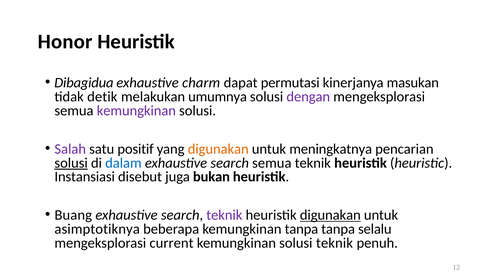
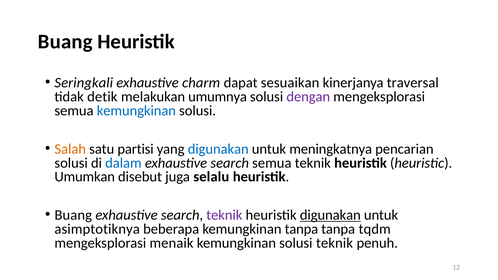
Honor at (65, 42): Honor -> Buang
Dibagidua: Dibagidua -> Seringkali
permutasi: permutasi -> sesuaikan
masukan: masukan -> traversal
kemungkinan at (136, 111) colour: purple -> blue
Salah colour: purple -> orange
positif: positif -> partisi
digunakan at (218, 149) colour: orange -> blue
solusi at (71, 163) underline: present -> none
Instansiasi: Instansiasi -> Umumkan
bukan: bukan -> selalu
selalu: selalu -> tqdm
current: current -> menaik
